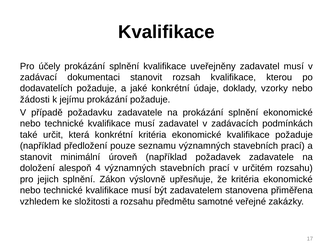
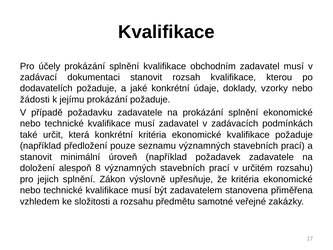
uveřejněny: uveřejněny -> obchodním
4: 4 -> 8
